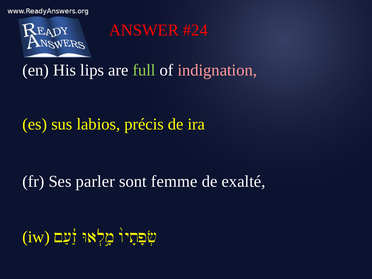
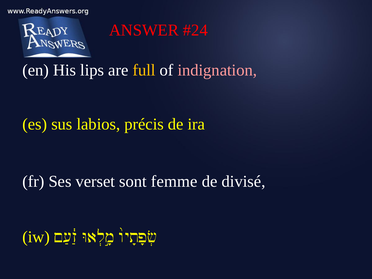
full colour: light green -> yellow
parler: parler -> verset
exalté: exalté -> divisé
